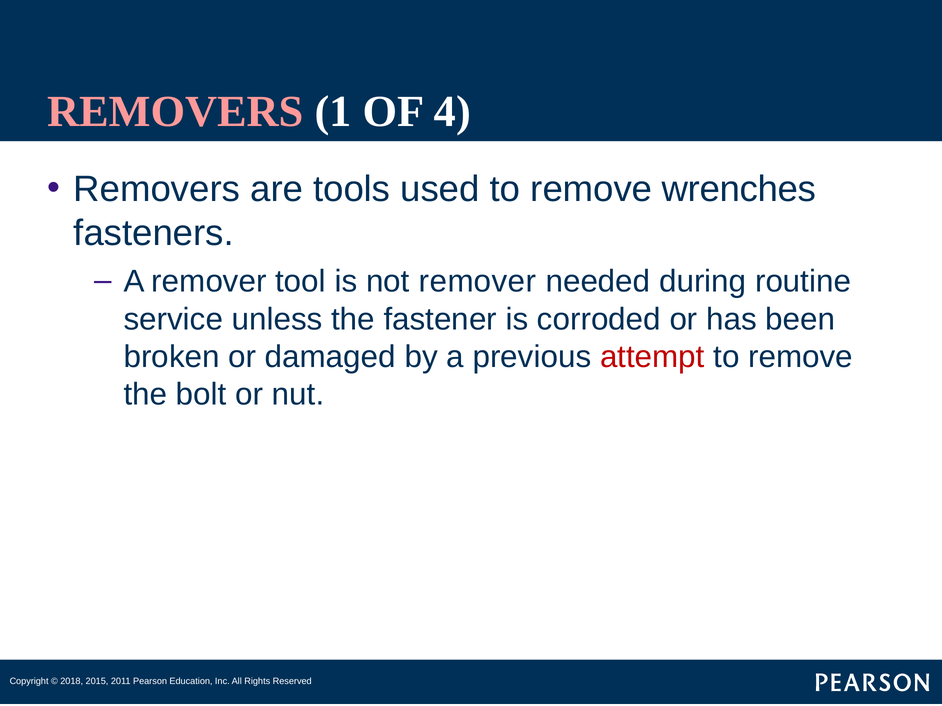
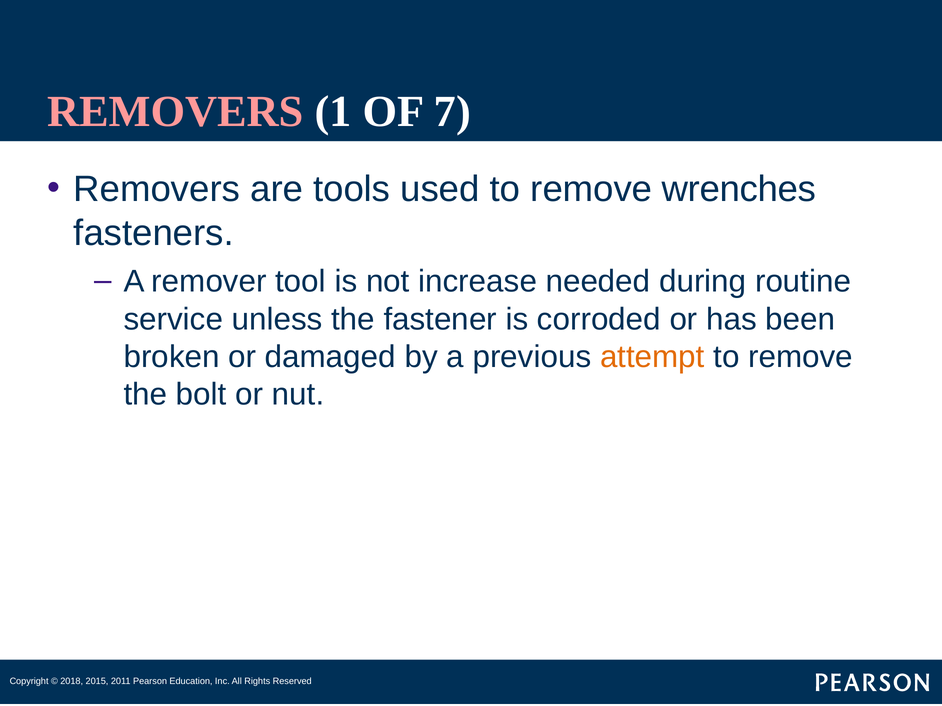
4: 4 -> 7
not remover: remover -> increase
attempt colour: red -> orange
